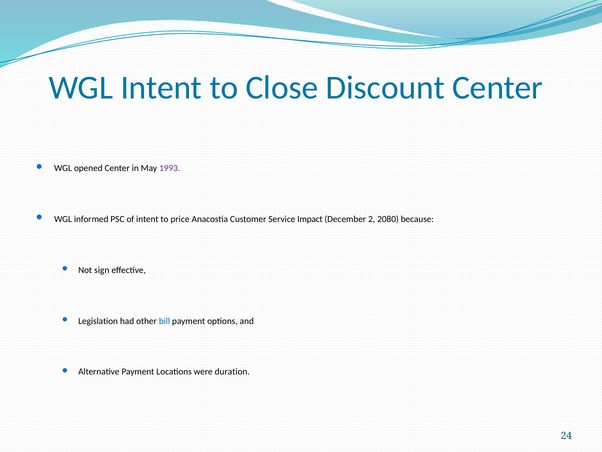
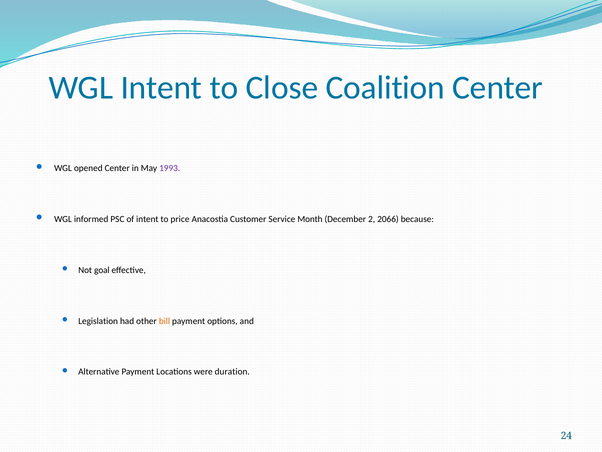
Discount: Discount -> Coalition
Impact: Impact -> Month
2080: 2080 -> 2066
sign: sign -> goal
bill colour: blue -> orange
